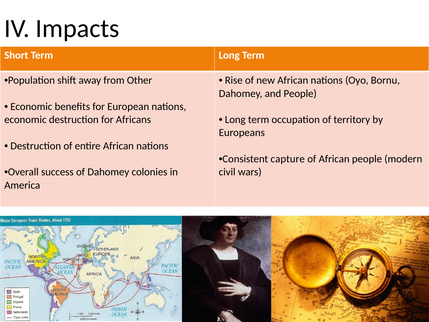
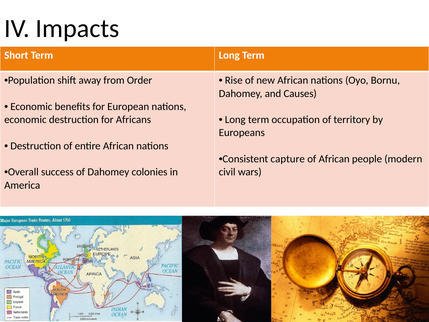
Other: Other -> Order
and People: People -> Causes
